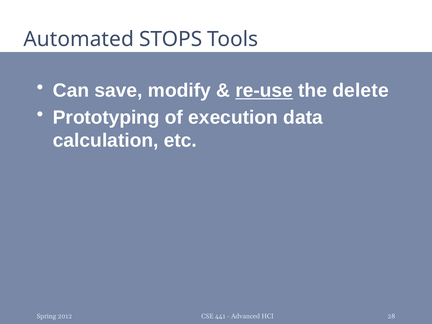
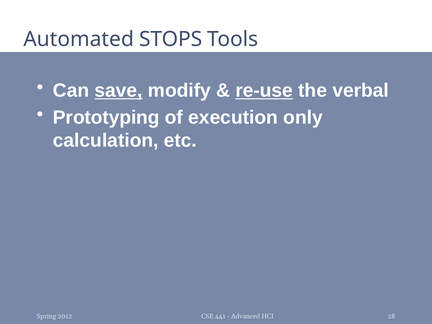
save underline: none -> present
delete: delete -> verbal
data: data -> only
